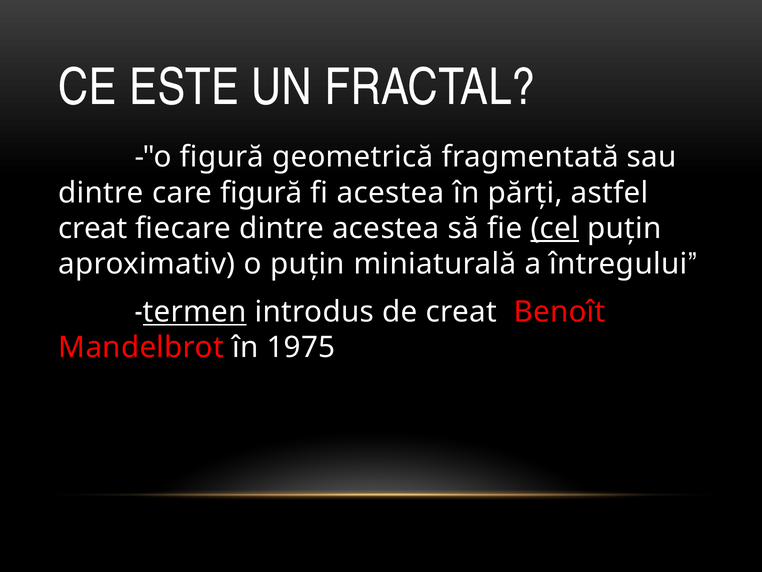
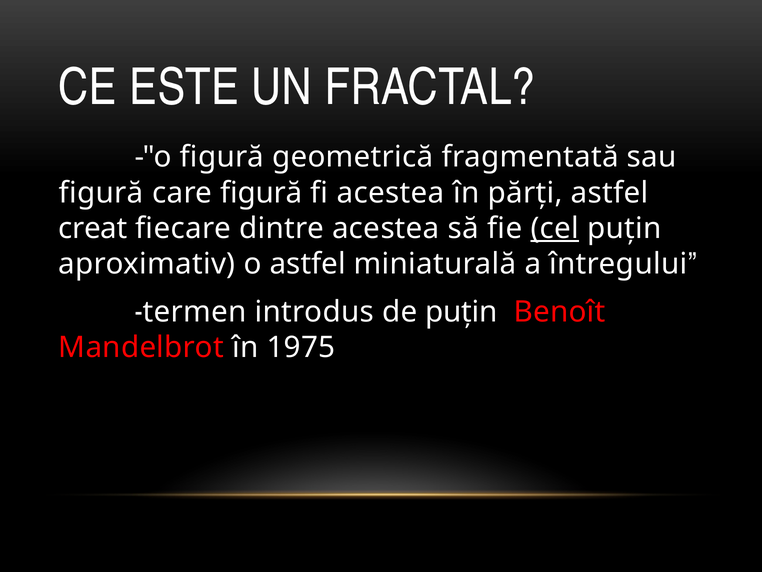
dintre at (101, 193): dintre -> figură
o puțin: puțin -> astfel
termen underline: present -> none
de creat: creat -> puțin
